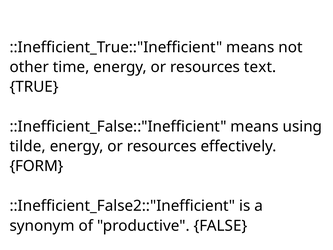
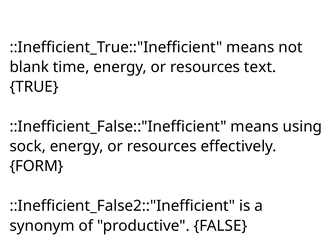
other: other -> blank
tilde: tilde -> sock
